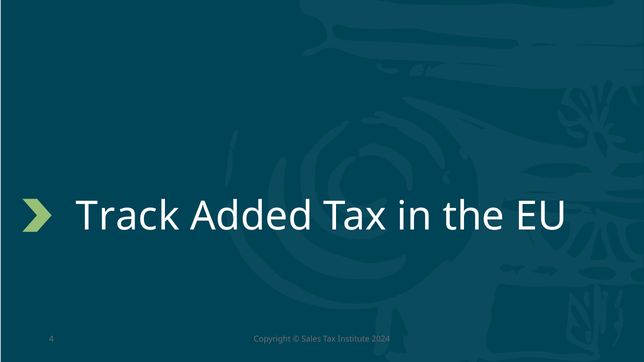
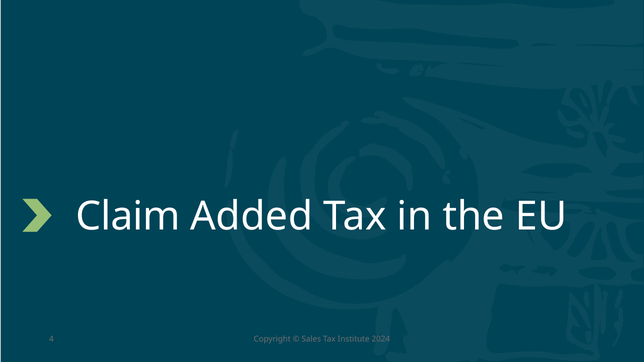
Track: Track -> Claim
